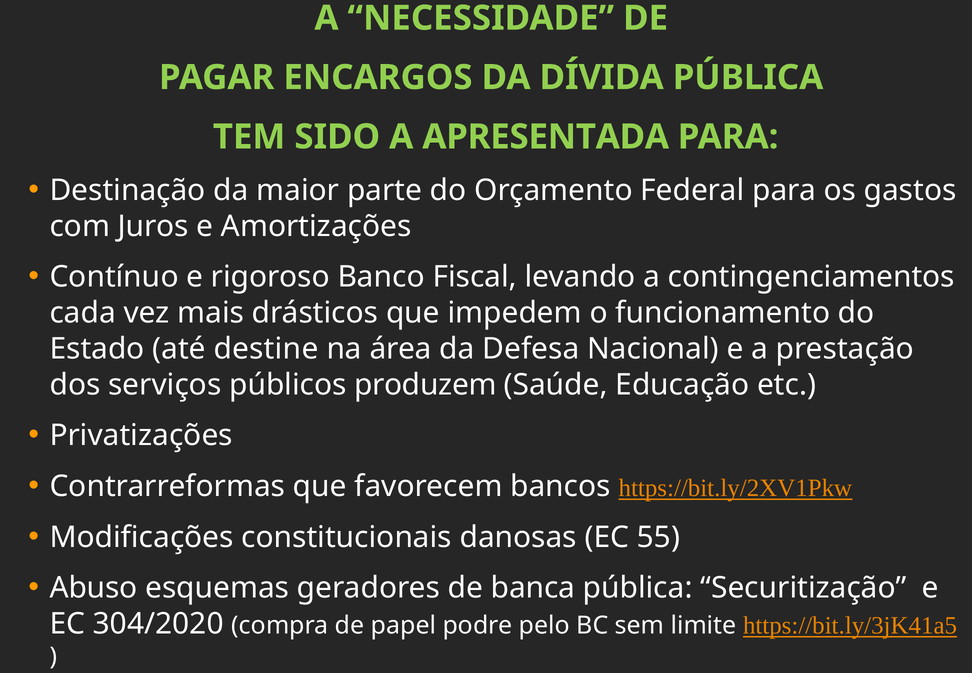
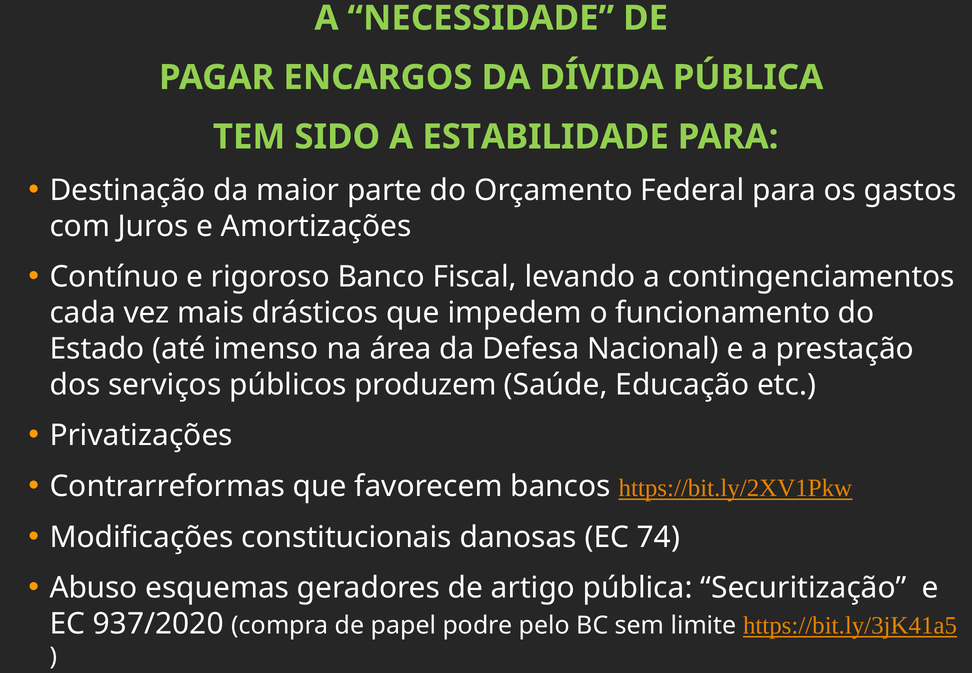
APRESENTADA: APRESENTADA -> ESTABILIDADE
destine: destine -> imenso
55: 55 -> 74
banca: banca -> artigo
304/2020: 304/2020 -> 937/2020
